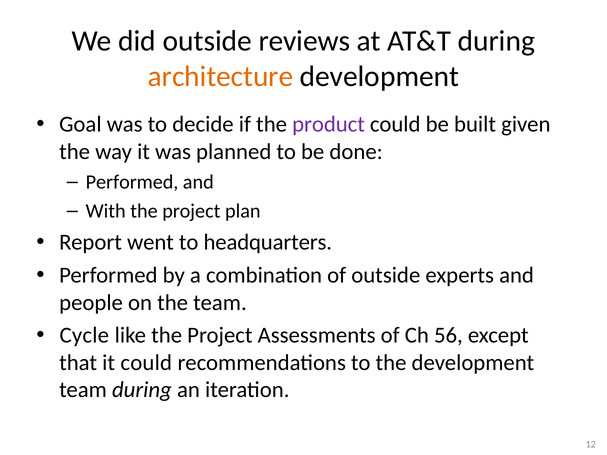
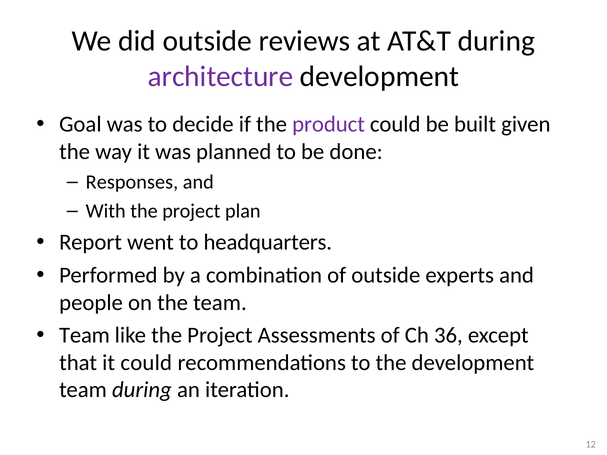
architecture colour: orange -> purple
Performed at (132, 182): Performed -> Responses
Cycle at (84, 335): Cycle -> Team
56: 56 -> 36
